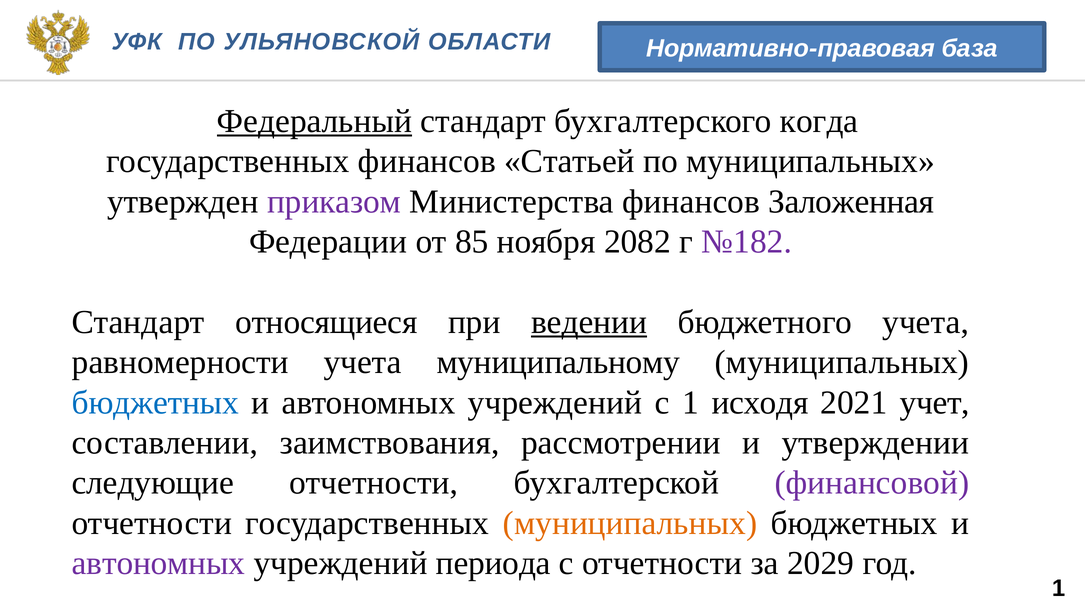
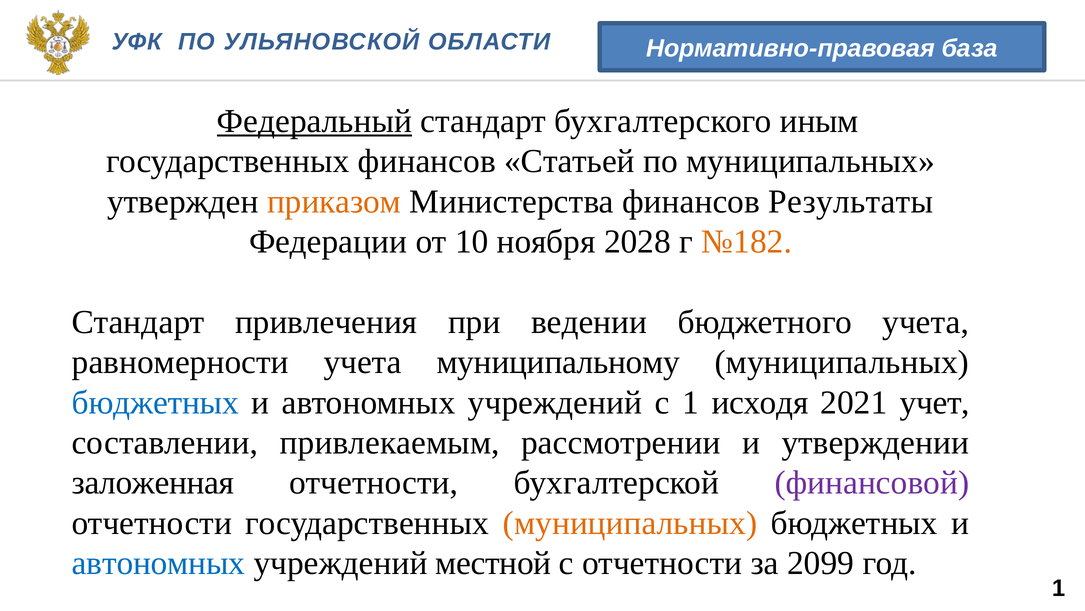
когда: когда -> иным
приказом colour: purple -> orange
Заложенная: Заложенная -> Результаты
85: 85 -> 10
2082: 2082 -> 2028
№182 colour: purple -> orange
относящиеся: относящиеся -> привлечения
ведении underline: present -> none
заимствования: заимствования -> привлекаемым
следующие: следующие -> заложенная
автономных at (158, 563) colour: purple -> blue
периода: периода -> местной
2029: 2029 -> 2099
